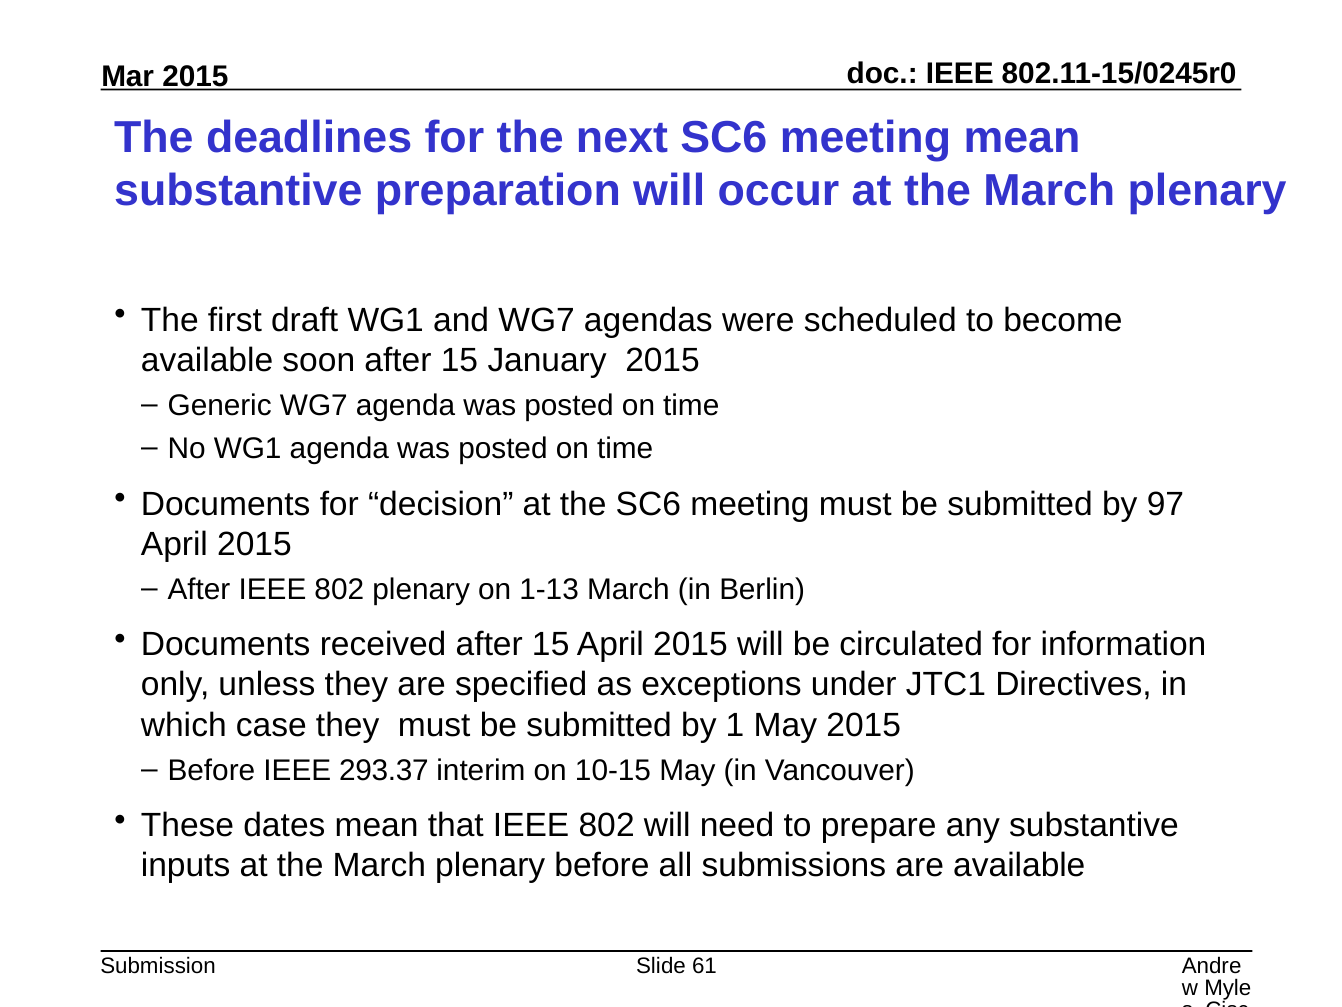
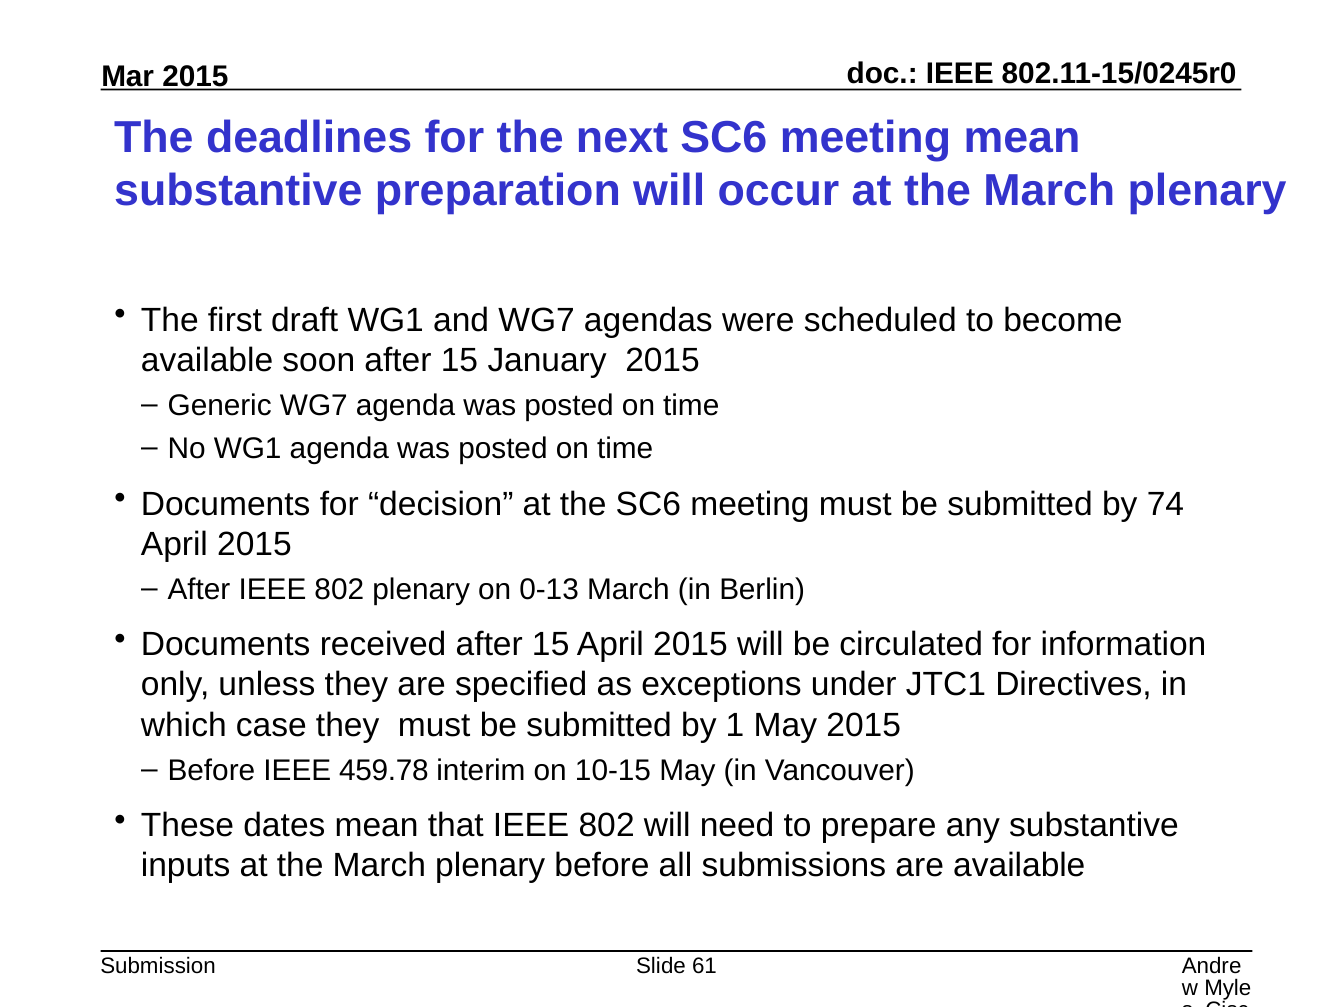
97: 97 -> 74
1-13: 1-13 -> 0-13
293.37: 293.37 -> 459.78
